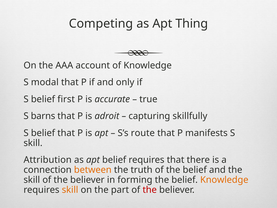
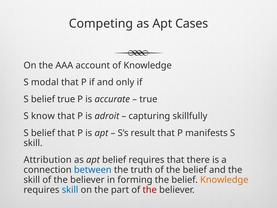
Thing: Thing -> Cases
belief first: first -> true
barns: barns -> know
route: route -> result
between colour: orange -> blue
skill at (70, 190) colour: orange -> blue
